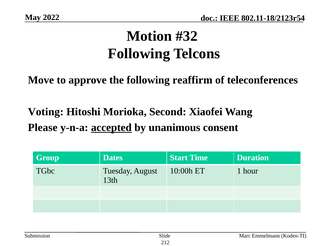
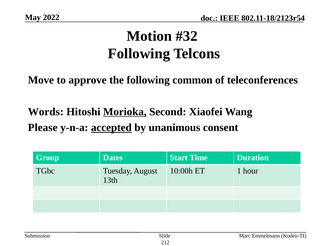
reaffirm: reaffirm -> common
Voting: Voting -> Words
Morioka underline: none -> present
